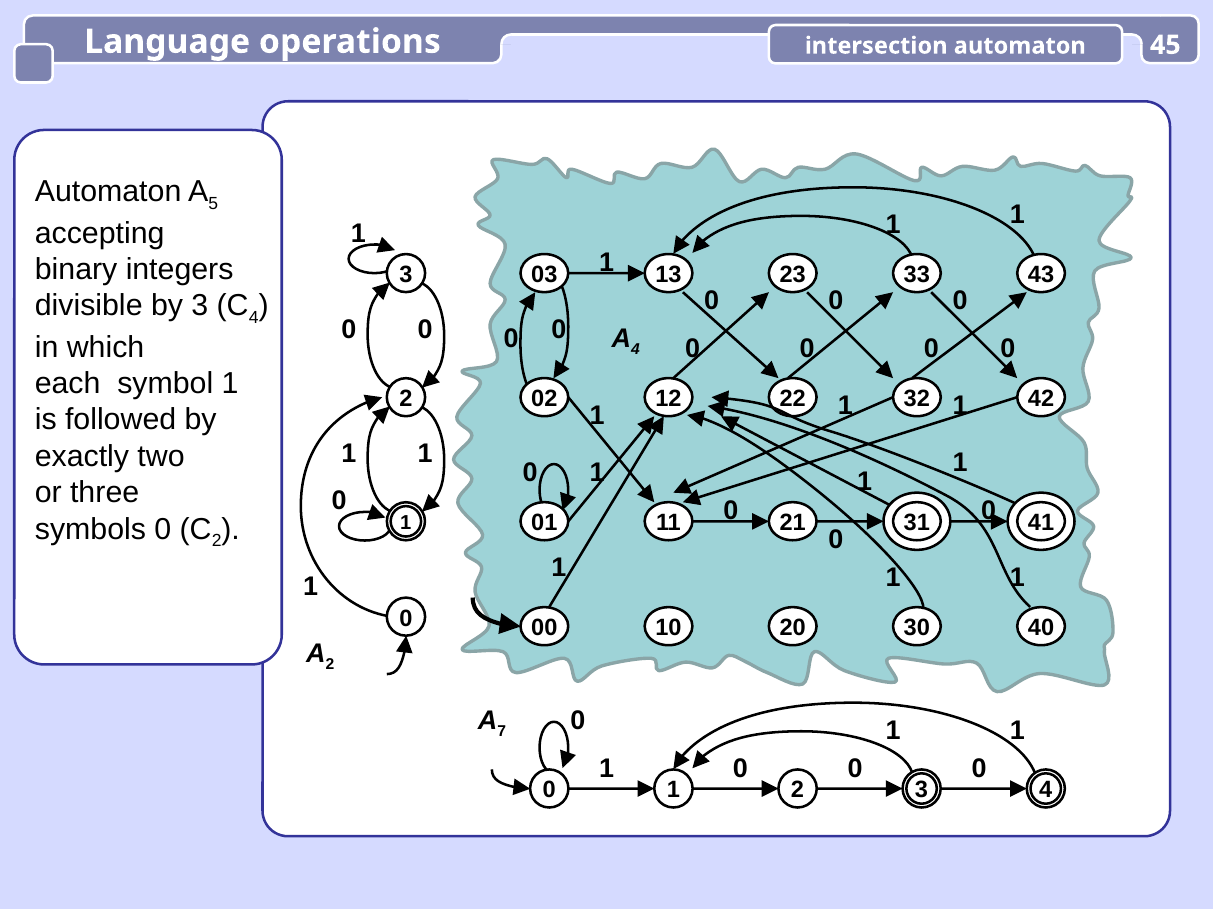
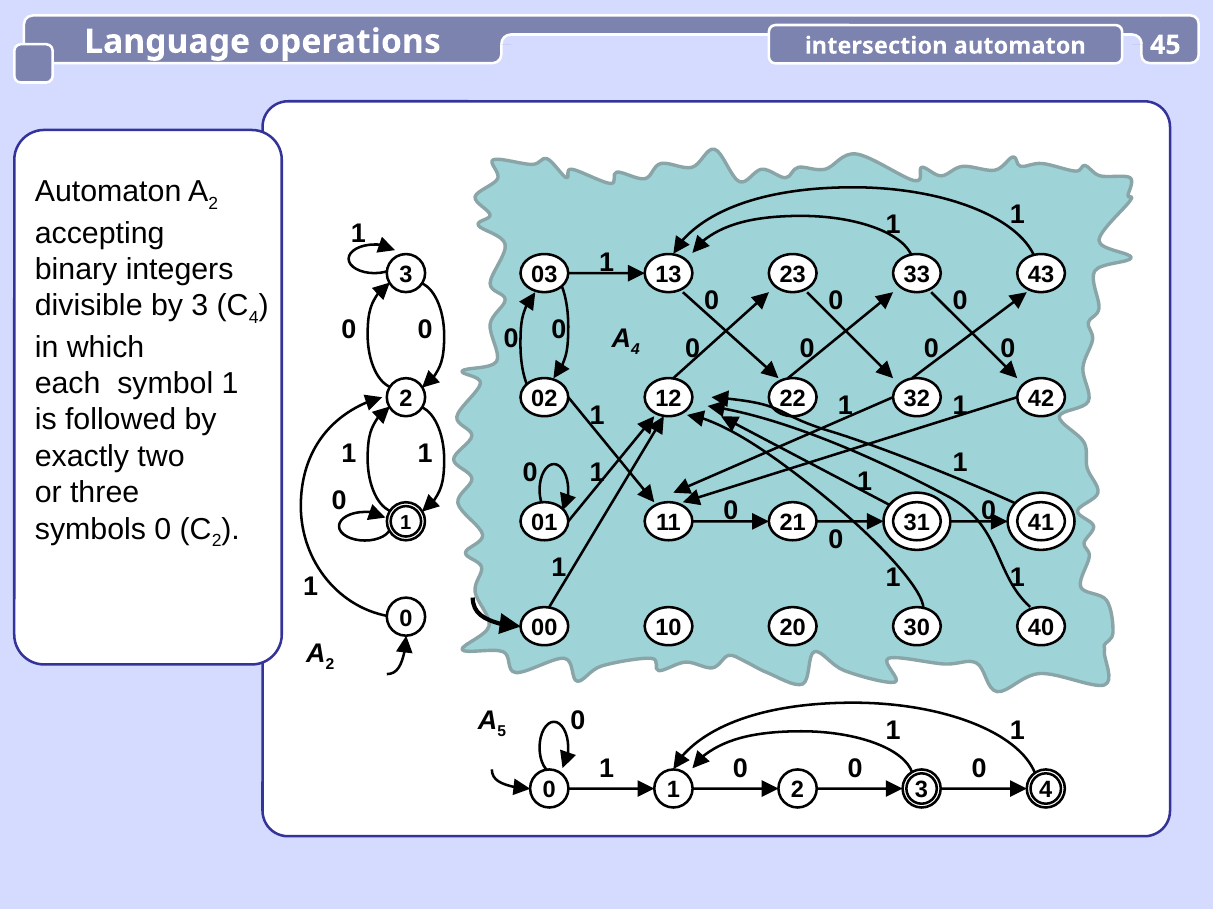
5 at (213, 204): 5 -> 2
7: 7 -> 5
